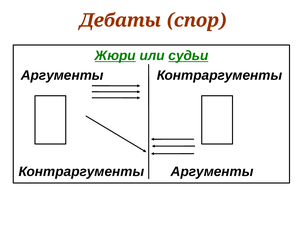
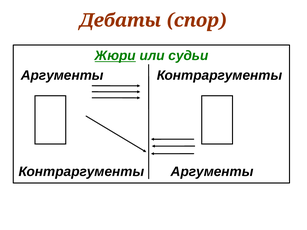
судьи underline: present -> none
